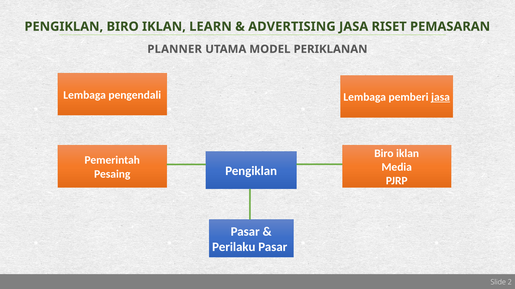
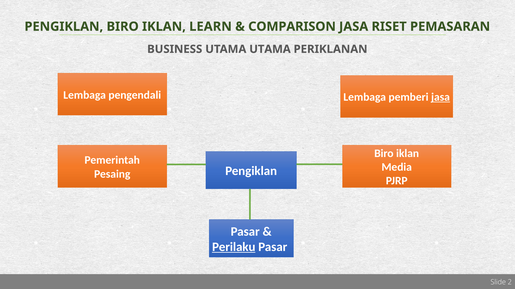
ADVERTISING: ADVERTISING -> COMPARISON
PLANNER: PLANNER -> BUSINESS
UTAMA MODEL: MODEL -> UTAMA
Perilaku underline: none -> present
